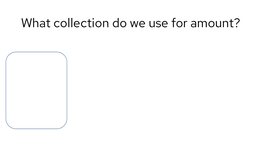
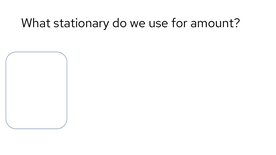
collection: collection -> stationary
